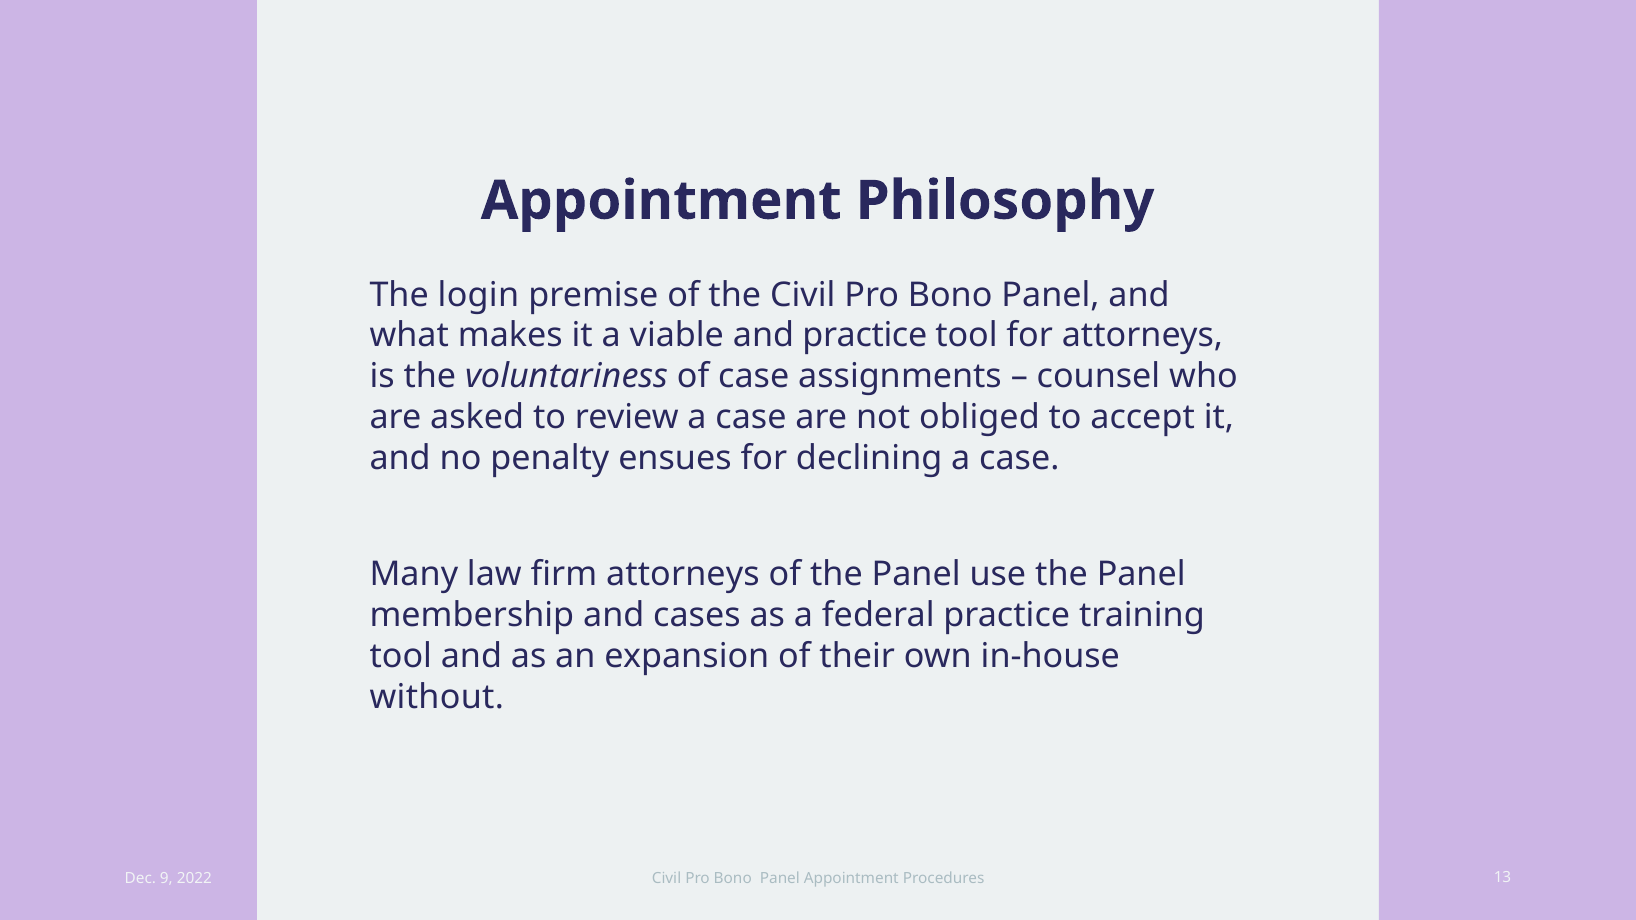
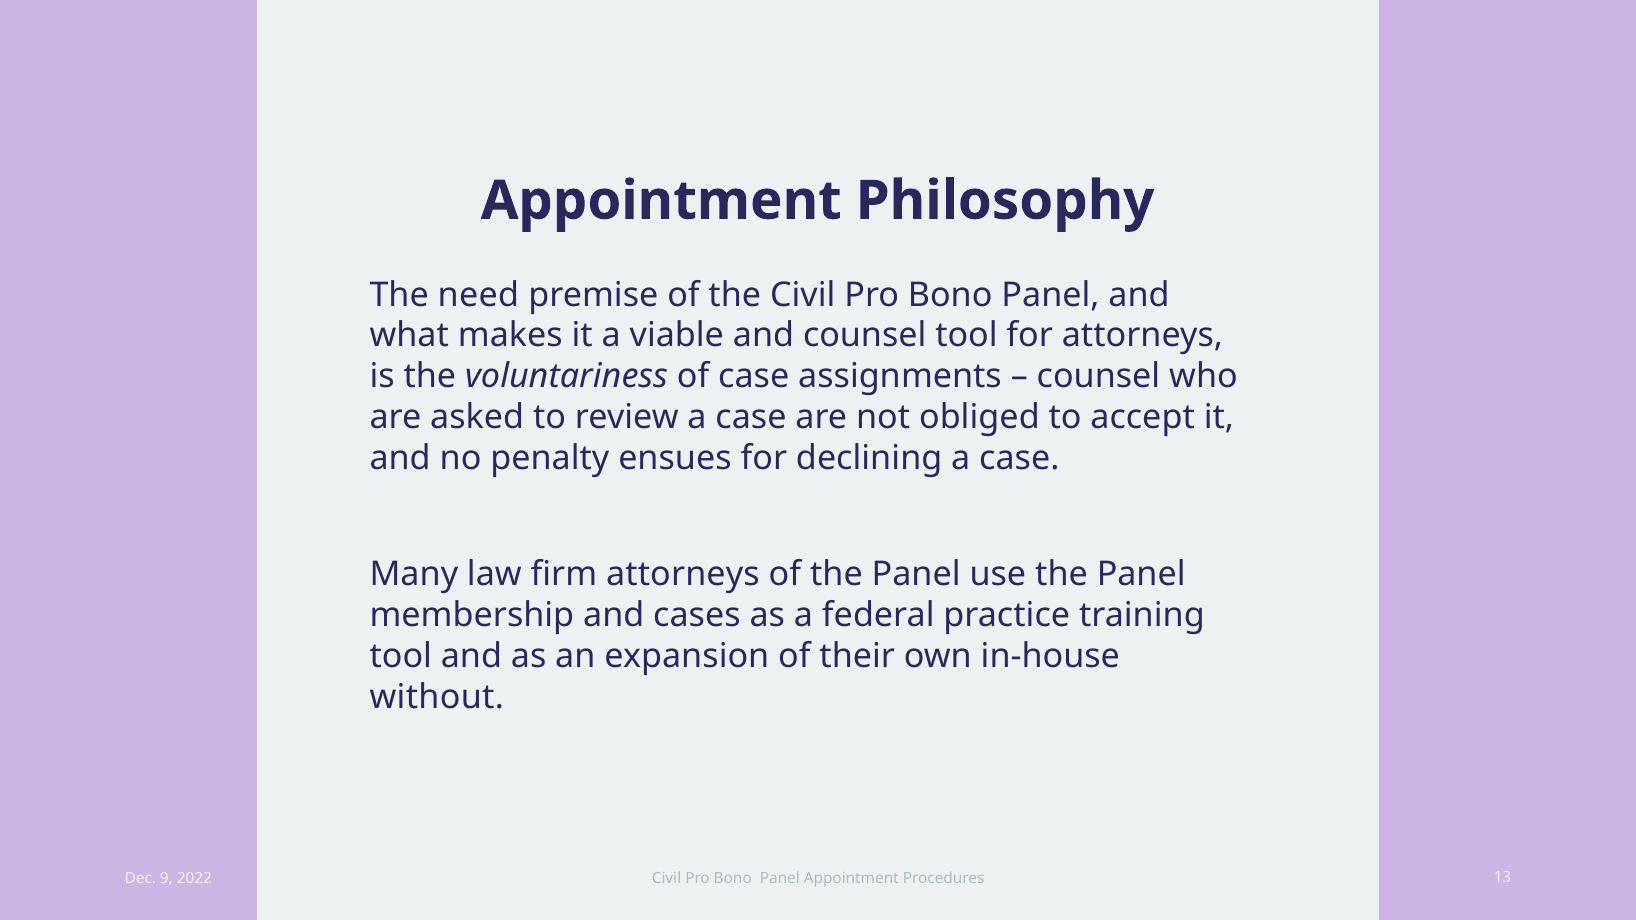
login: login -> need
and practice: practice -> counsel
